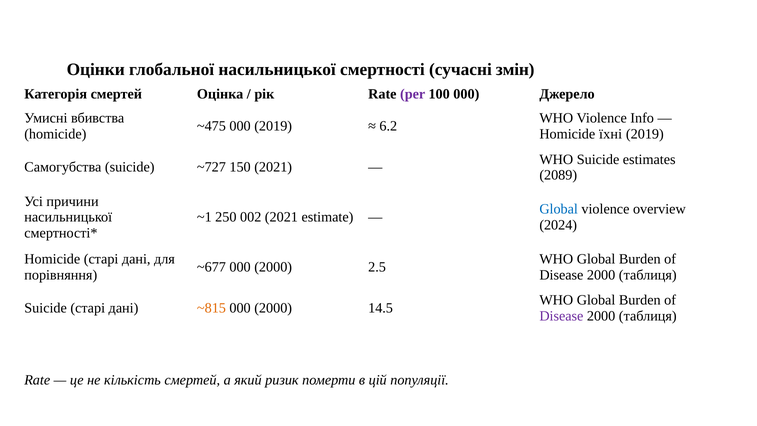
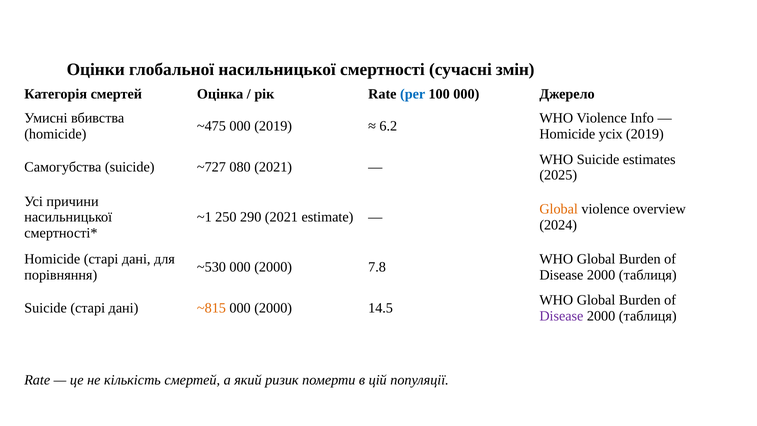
per colour: purple -> blue
їхні: їхні -> усіх
150: 150 -> 080
2089: 2089 -> 2025
Global at (559, 209) colour: blue -> orange
002: 002 -> 290
~677: ~677 -> ~530
2.5: 2.5 -> 7.8
